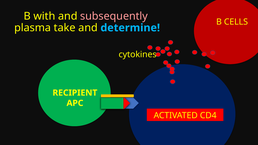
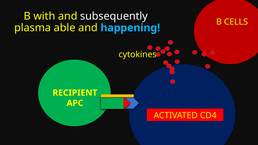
subsequently colour: pink -> white
take: take -> able
determine: determine -> happening
